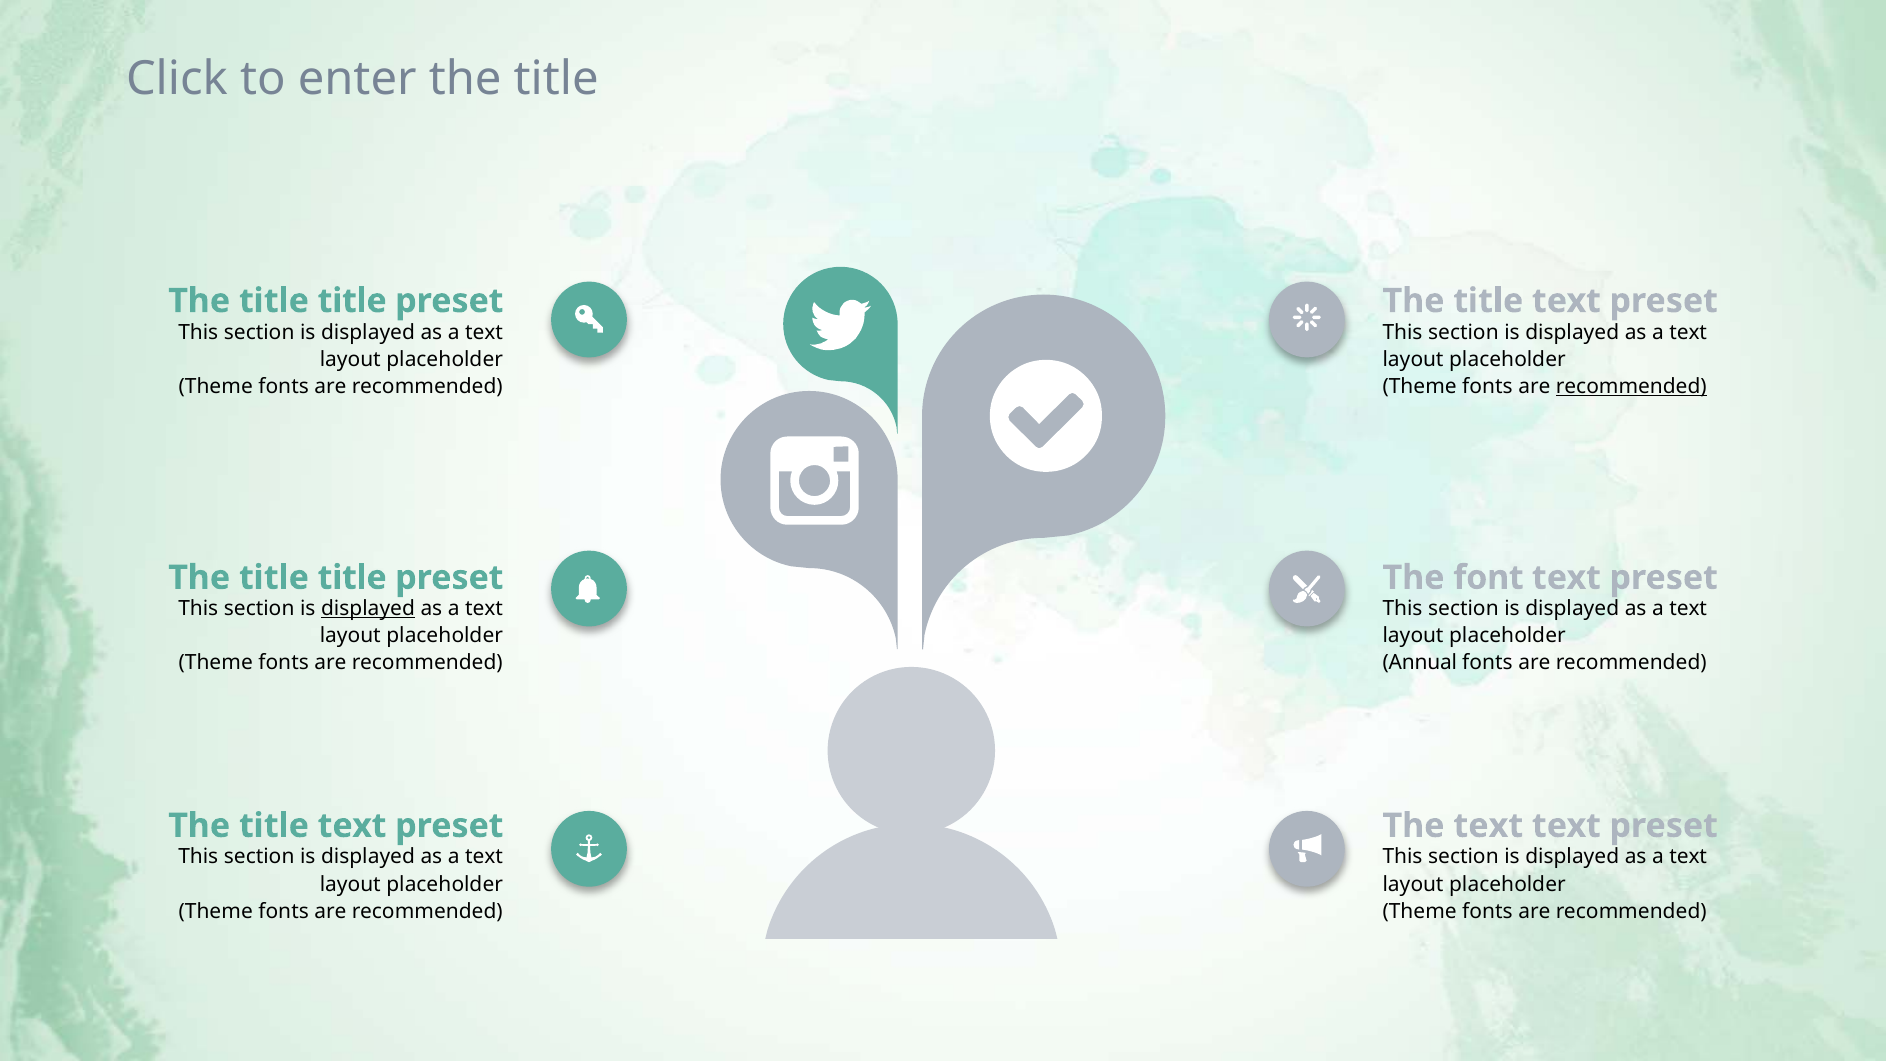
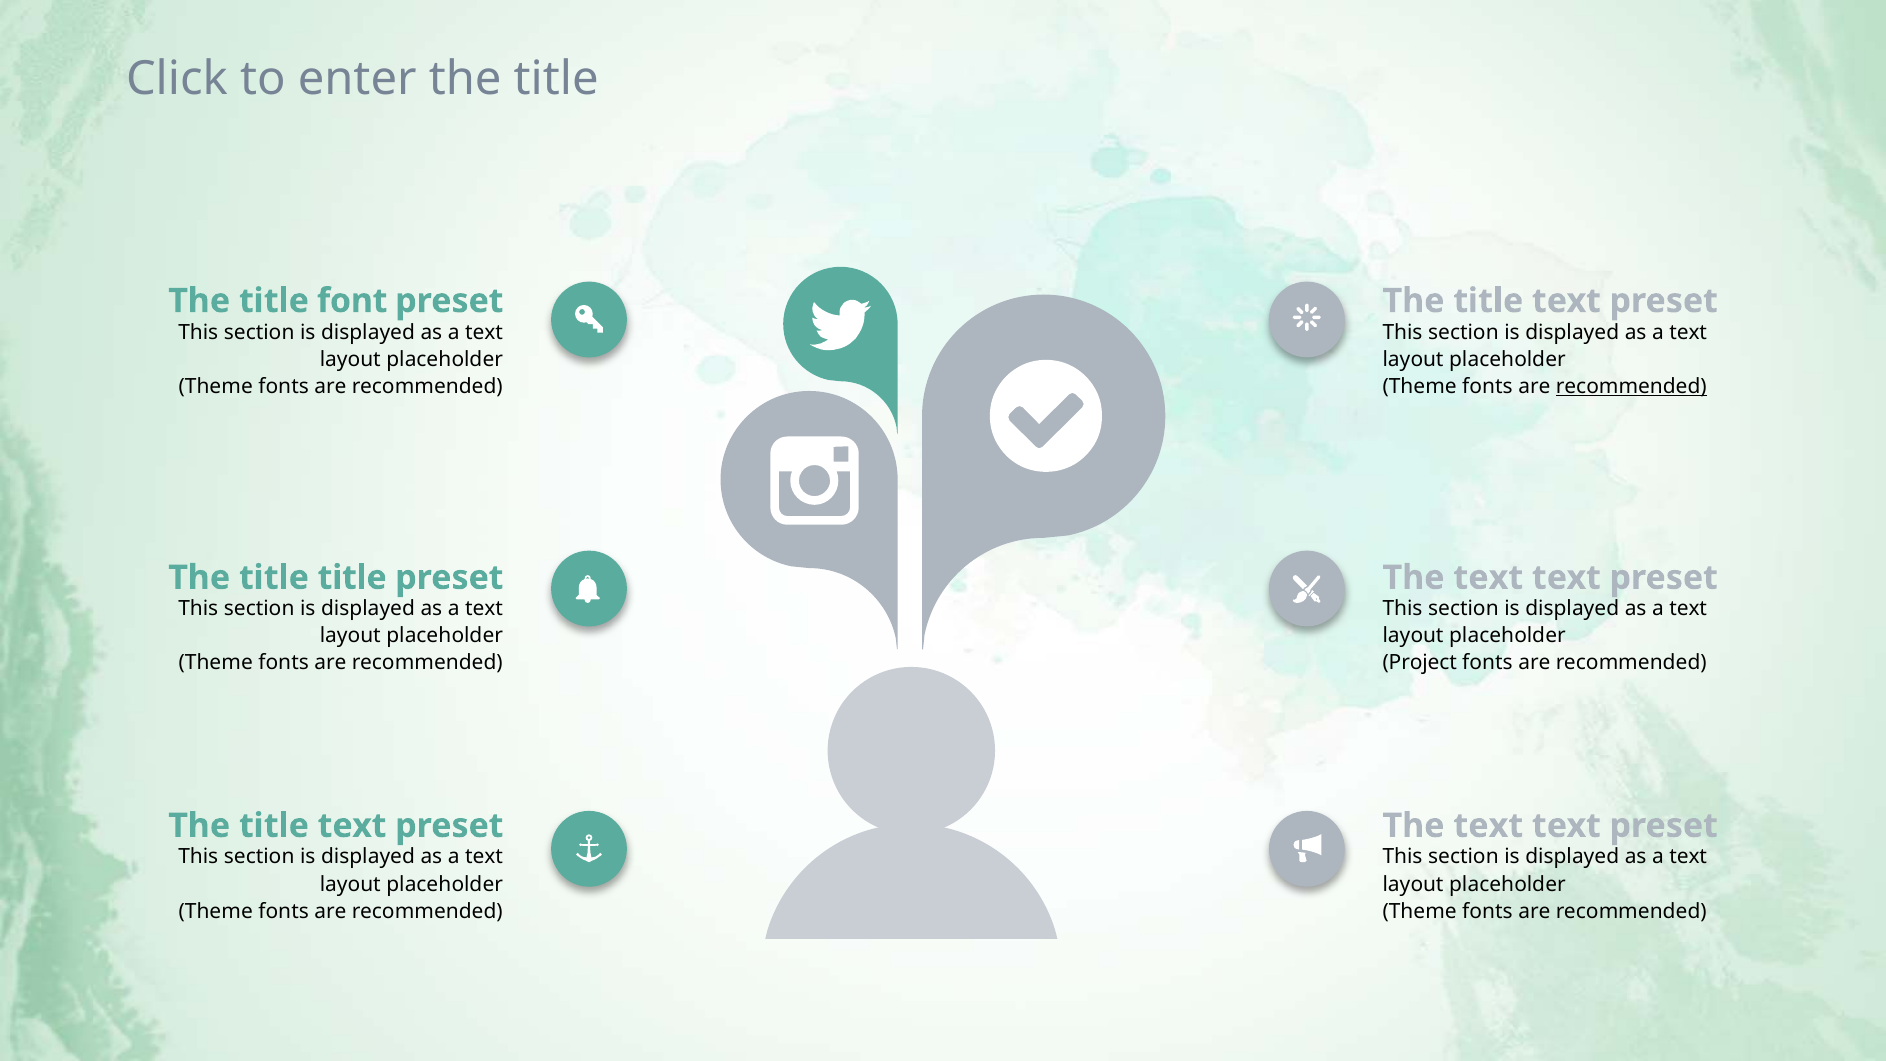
title at (352, 301): title -> font
font at (1488, 578): font -> text
displayed at (368, 609) underline: present -> none
Annual: Annual -> Project
